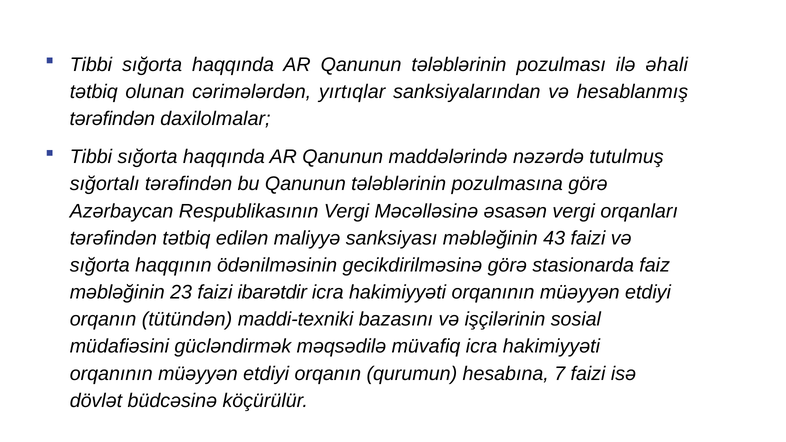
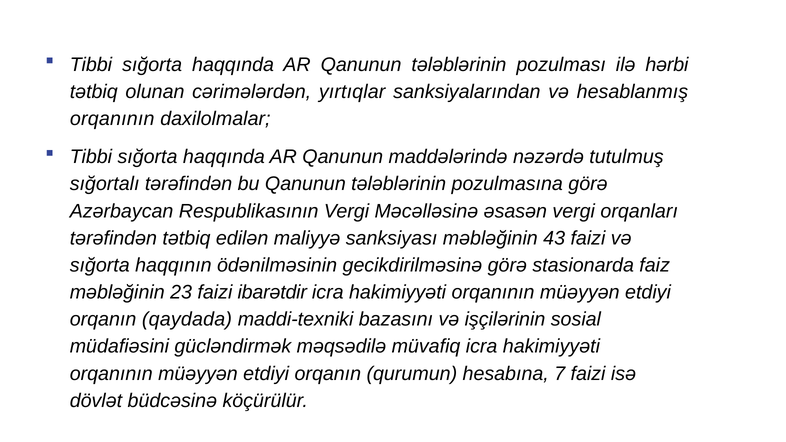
əhali: əhali -> hərbi
tərəfindən at (112, 119): tərəfindən -> orqanının
tütündən: tütündən -> qaydada
